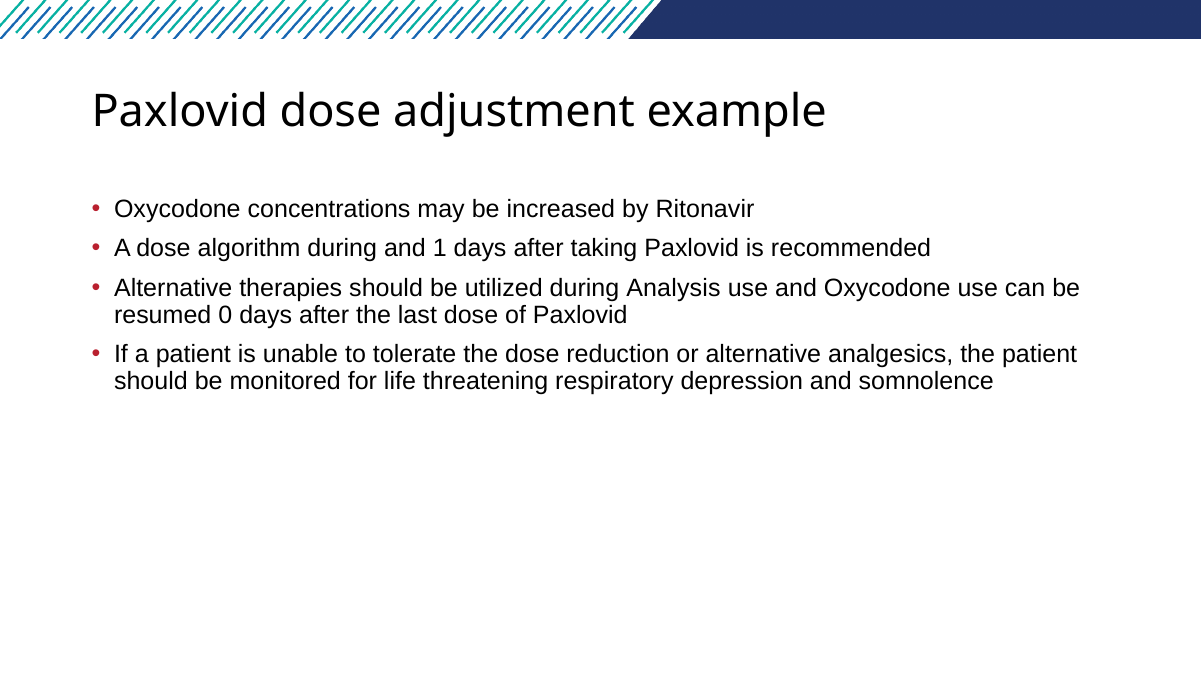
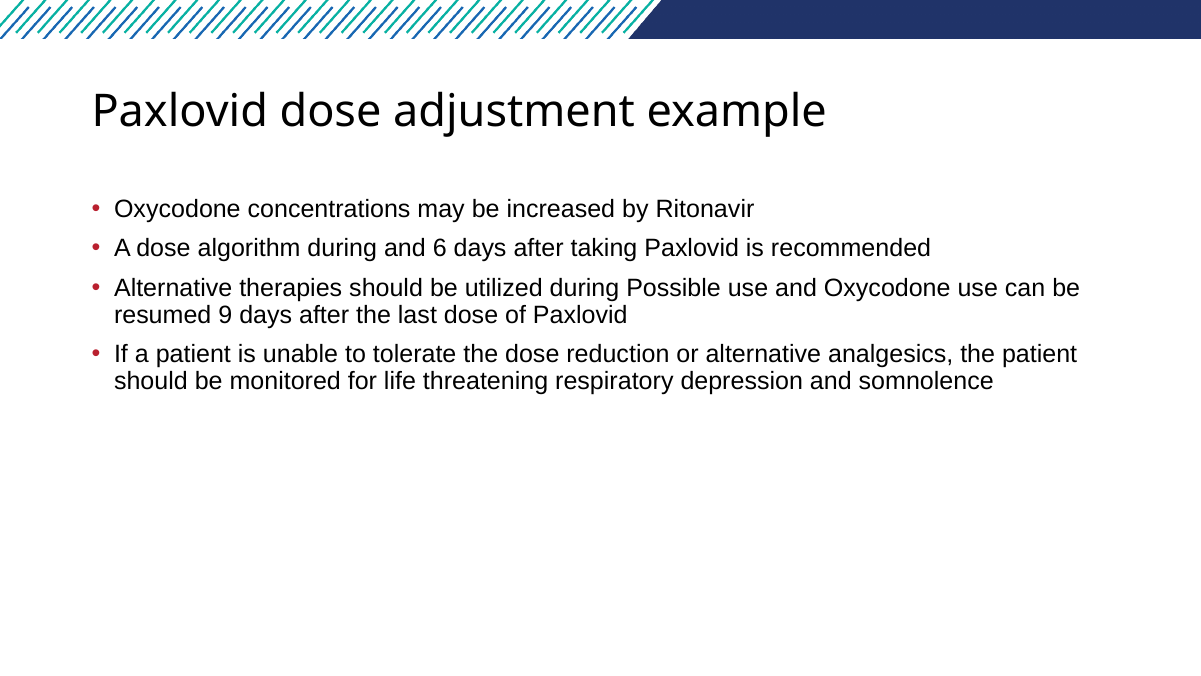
1: 1 -> 6
Analysis: Analysis -> Possible
0: 0 -> 9
